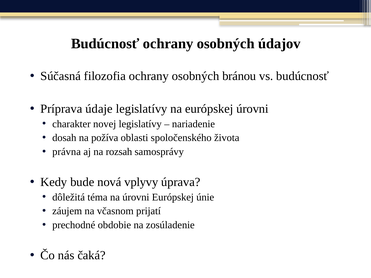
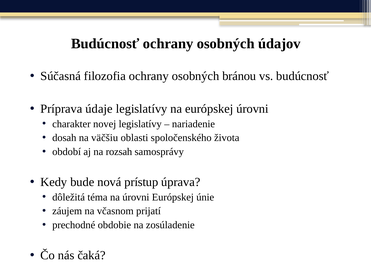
požíva: požíva -> väčšiu
právna: právna -> období
vplyvy: vplyvy -> prístup
